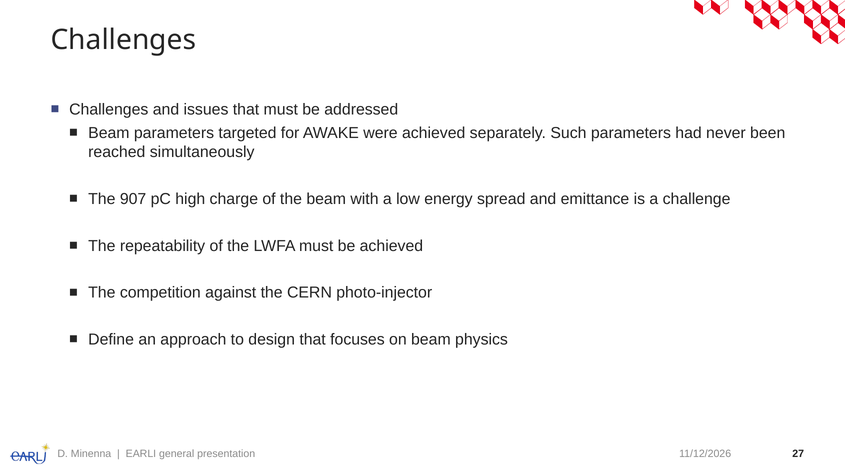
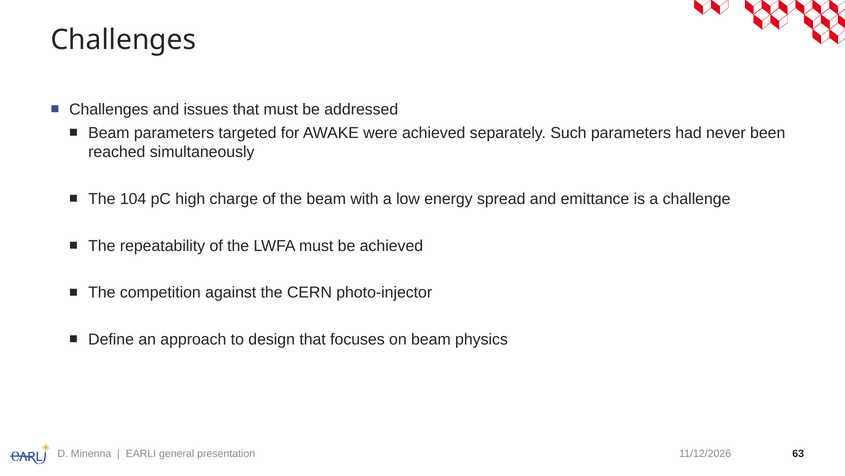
907: 907 -> 104
27: 27 -> 63
